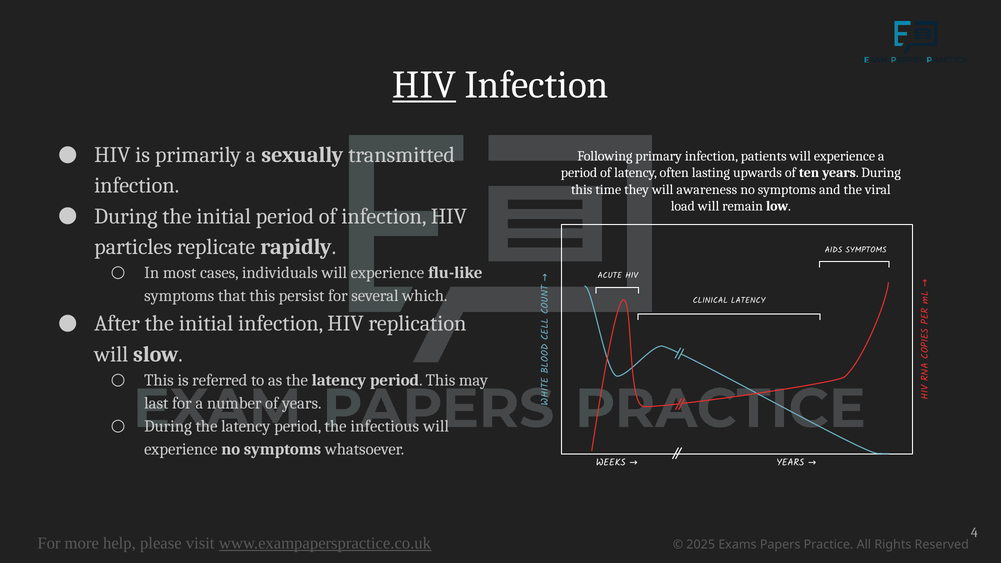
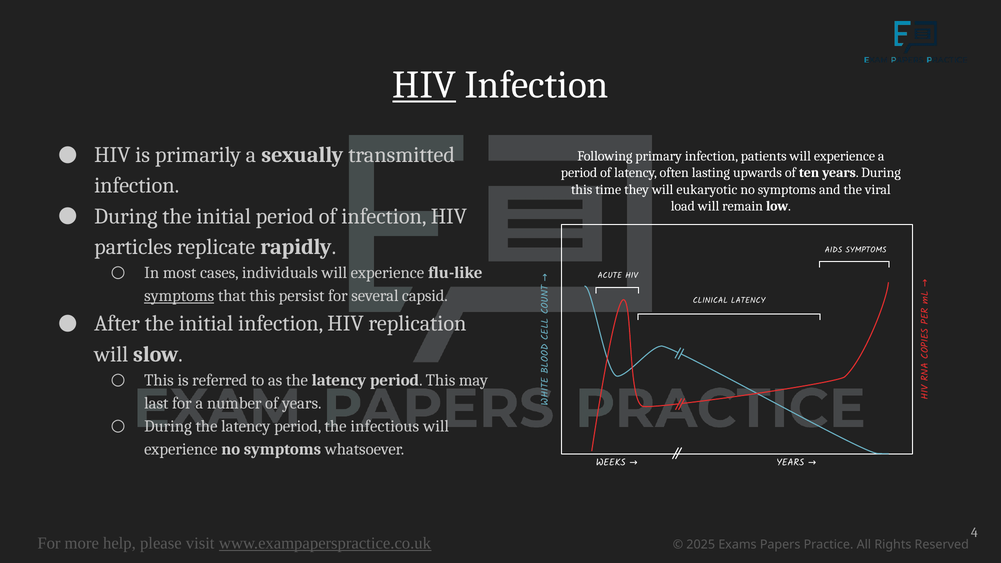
awareness: awareness -> eukaryotic
symptoms at (179, 296) underline: none -> present
which: which -> capsid
